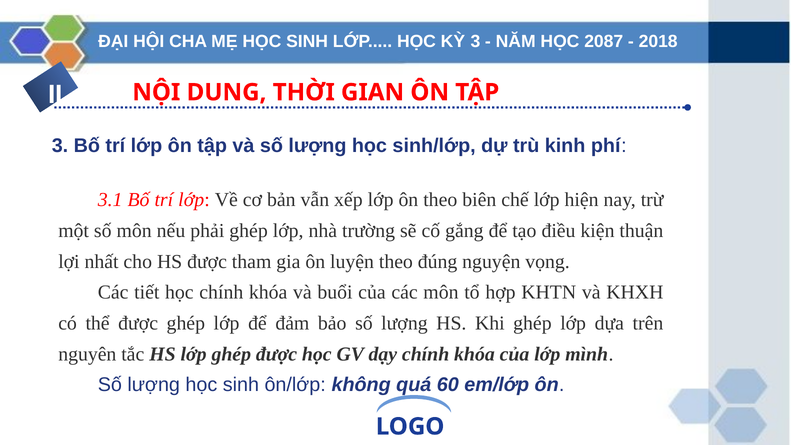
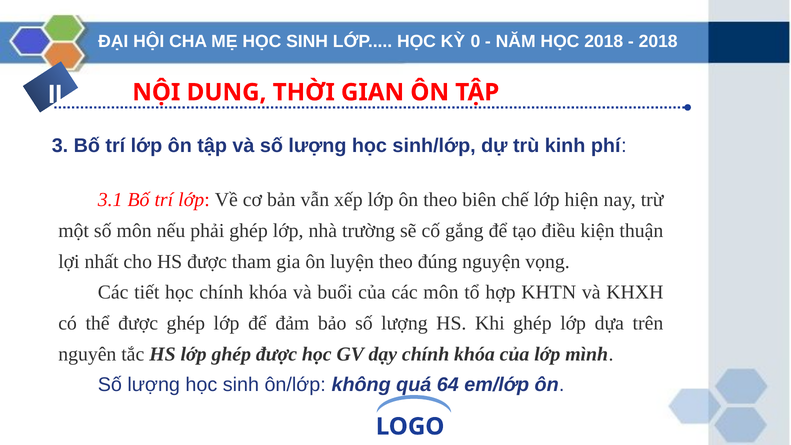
KỲ 3: 3 -> 0
HỌC 2087: 2087 -> 2018
60: 60 -> 64
